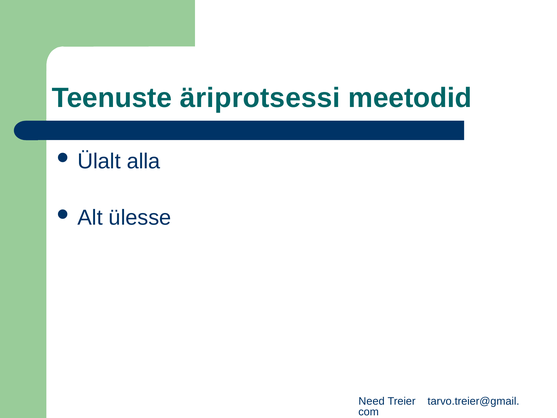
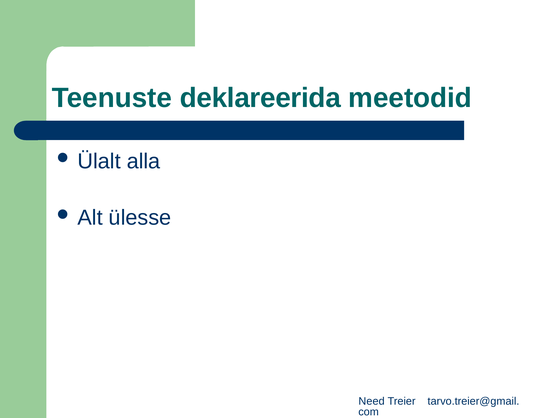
äriprotsessi: äriprotsessi -> deklareerida
